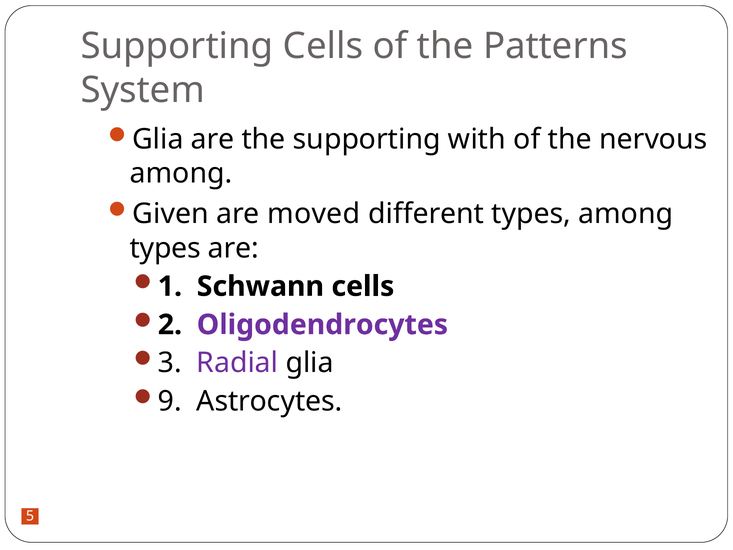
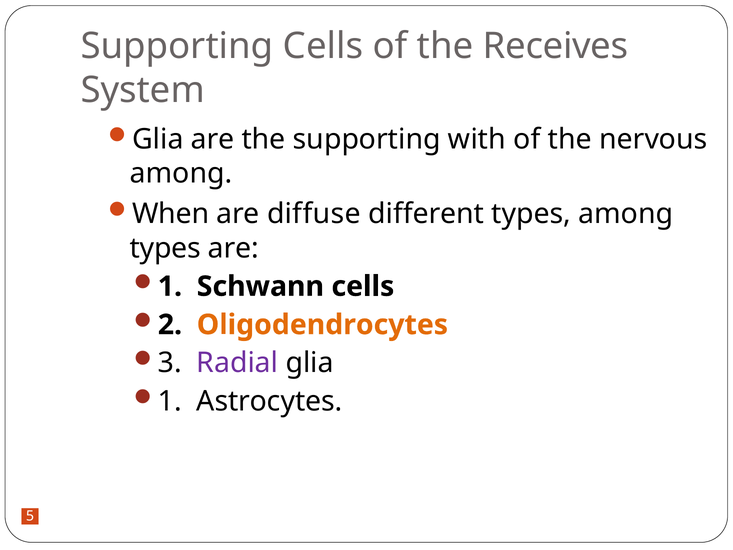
Patterns: Patterns -> Receives
Given: Given -> When
moved: moved -> diffuse
Oligodendrocytes colour: purple -> orange
9 at (170, 401): 9 -> 1
